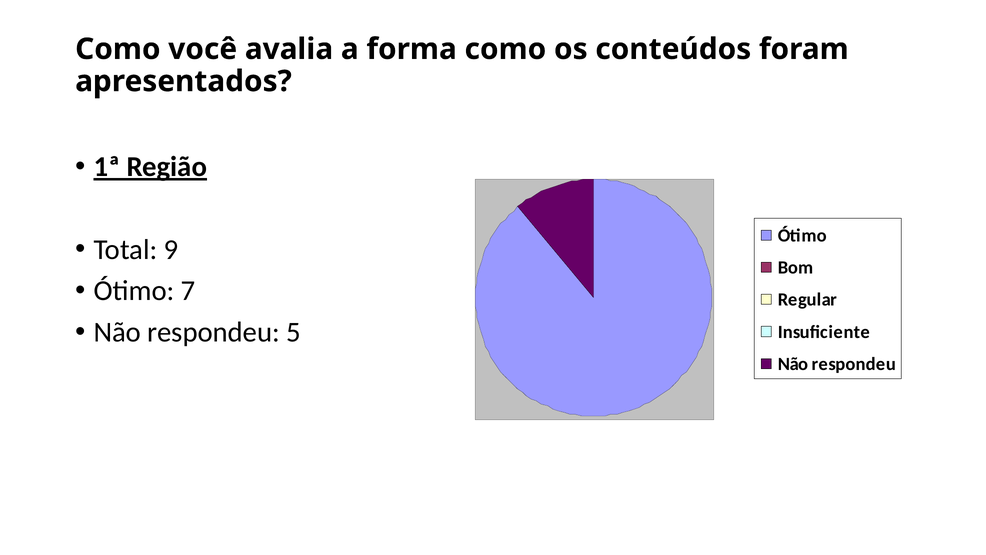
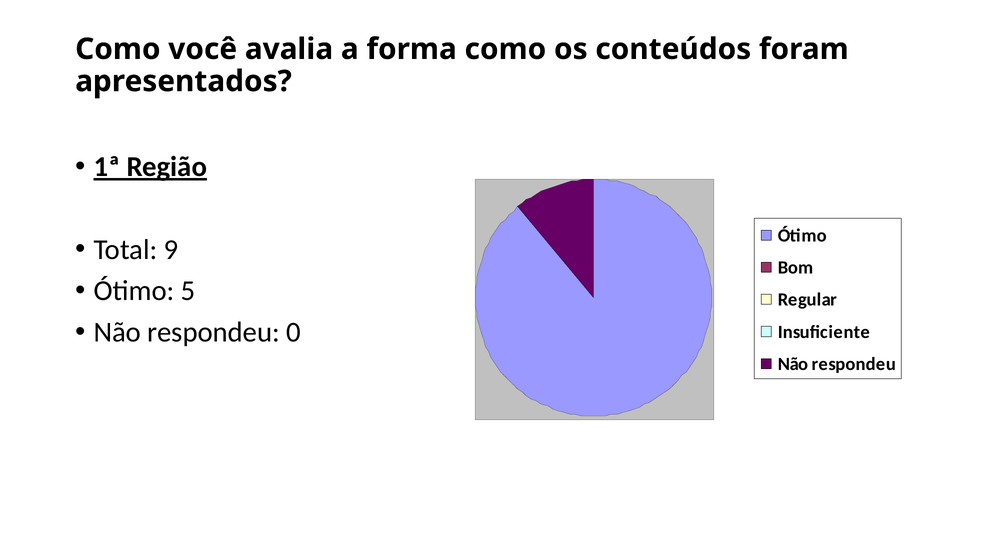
7: 7 -> 5
5: 5 -> 0
